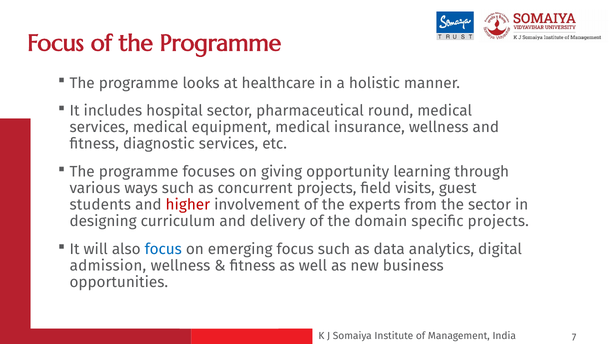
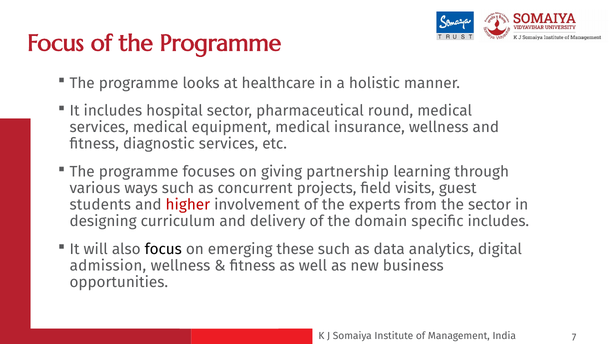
opportunity: opportunity -> partnership
specific projects: projects -> includes
focus at (163, 250) colour: blue -> black
emerging focus: focus -> these
